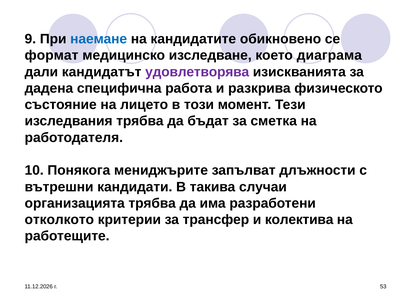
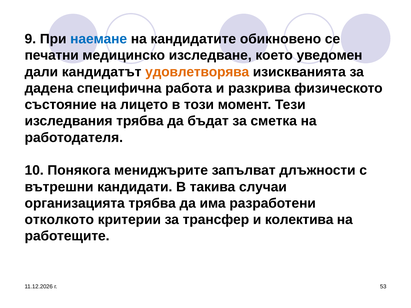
формат: формат -> печатни
диаграма: диаграма -> уведомен
удовлетворява colour: purple -> orange
